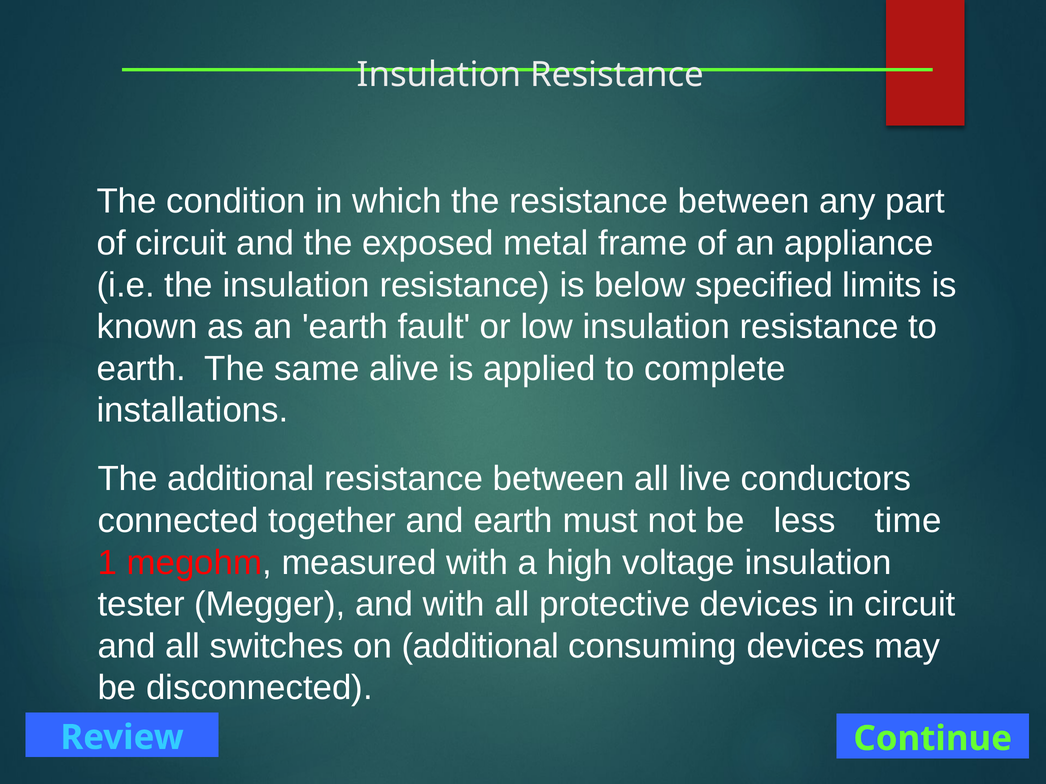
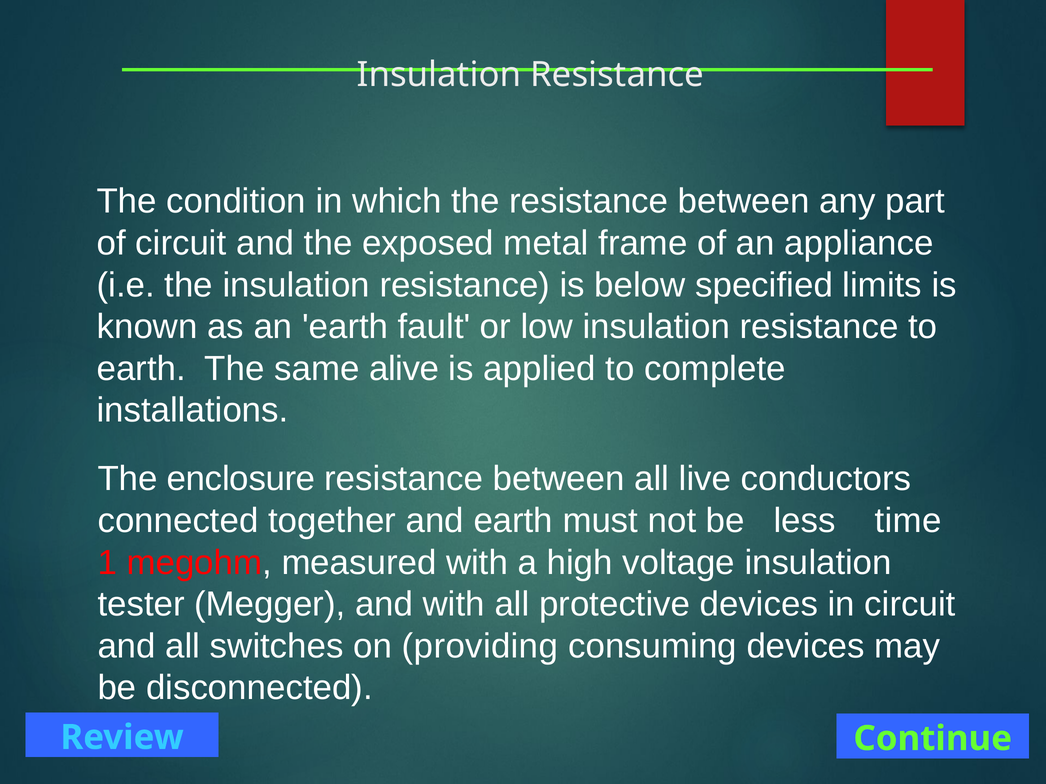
The additional: additional -> enclosure
on additional: additional -> providing
